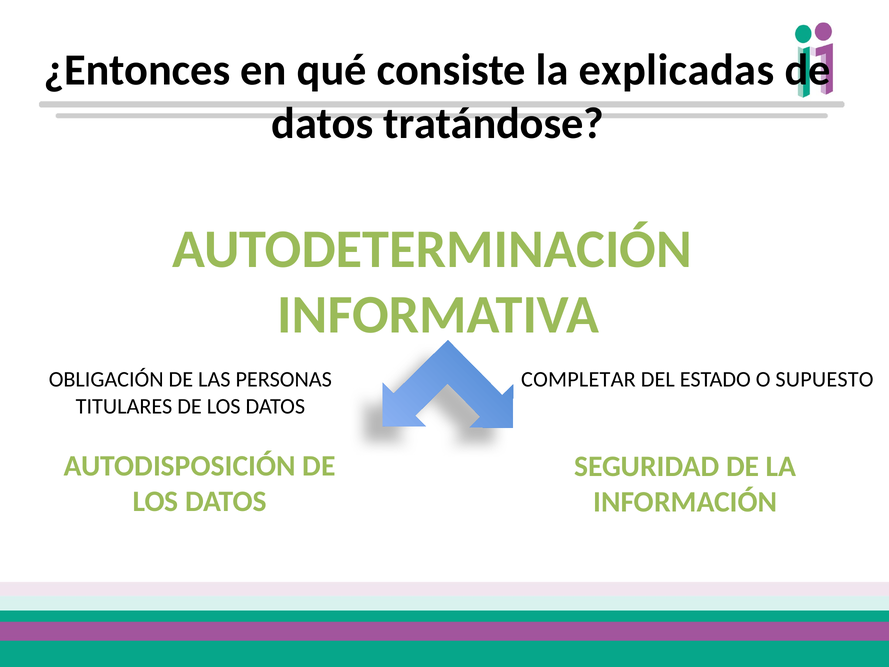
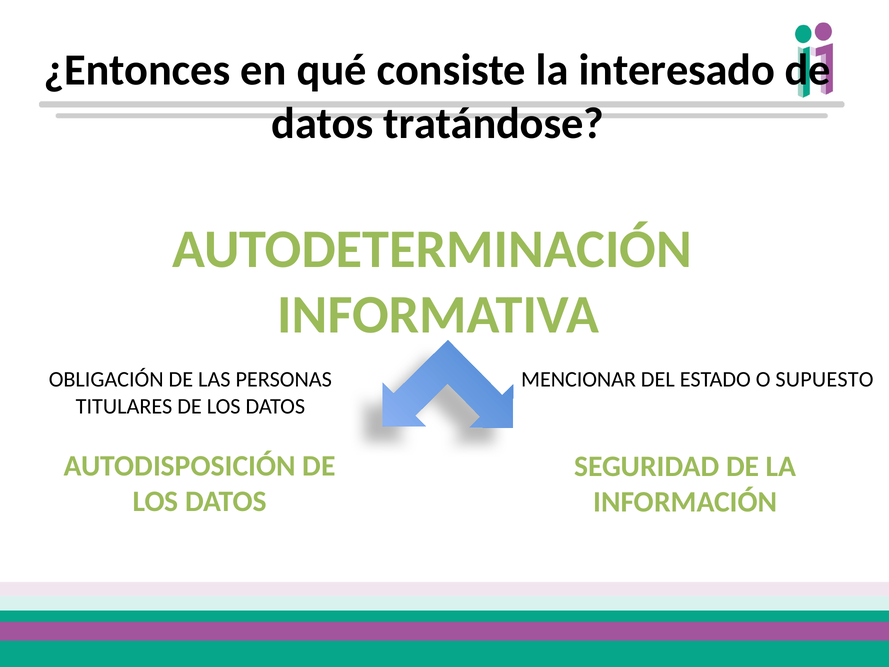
explicadas: explicadas -> interesado
COMPLETAR: COMPLETAR -> MENCIONAR
